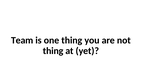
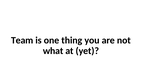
thing at (53, 51): thing -> what
